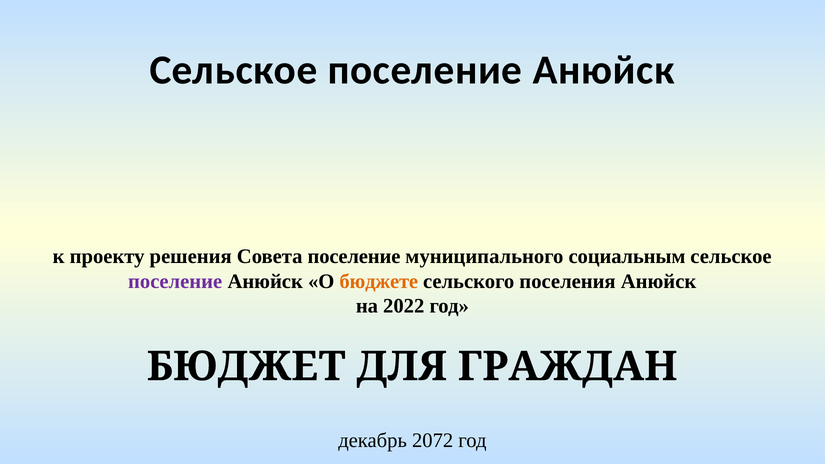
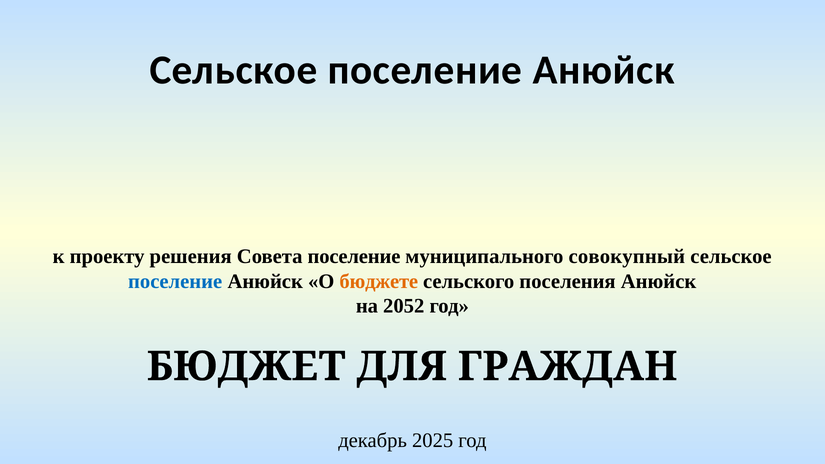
социальным: социальным -> совокупный
поселение at (175, 281) colour: purple -> blue
2022: 2022 -> 2052
2072: 2072 -> 2025
